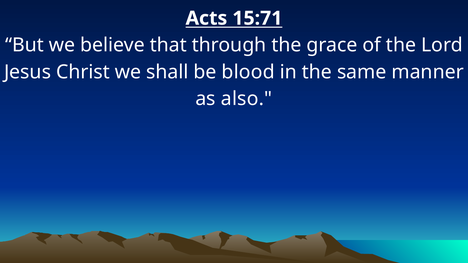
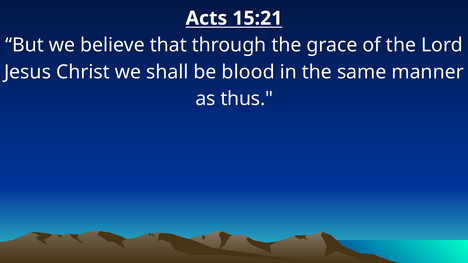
15:71: 15:71 -> 15:21
also: also -> thus
